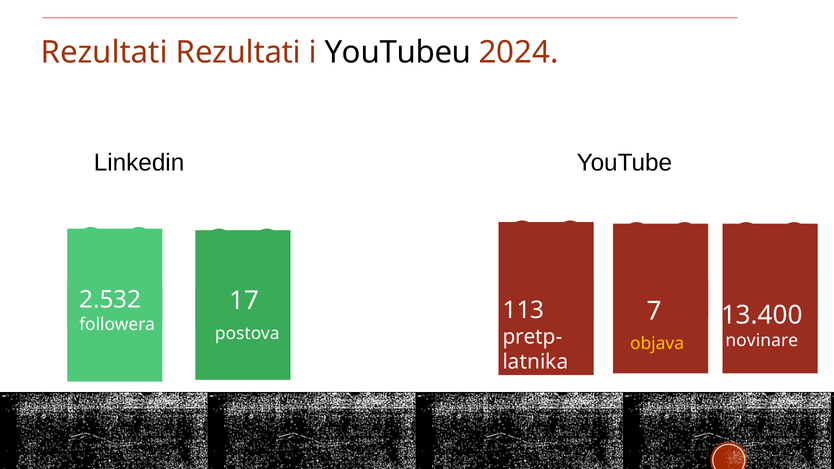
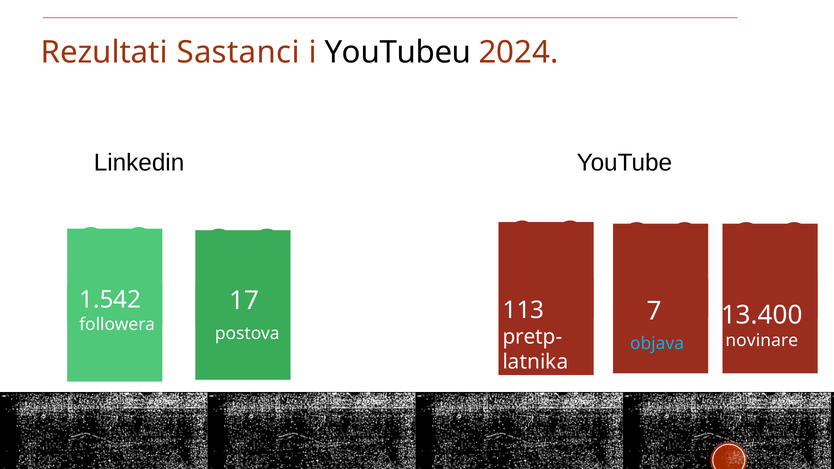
Rezultati Rezultati: Rezultati -> Sastanci
2.532: 2.532 -> 1.542
objava colour: yellow -> light blue
